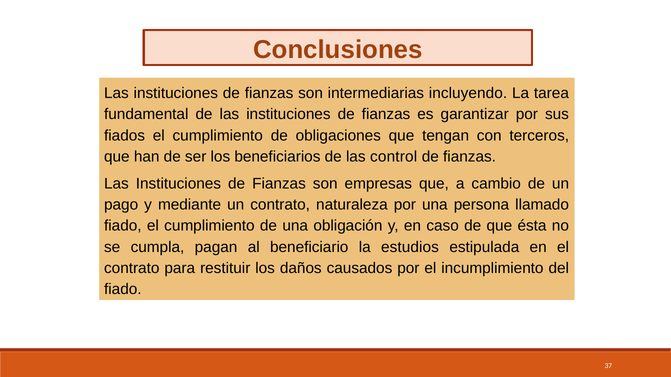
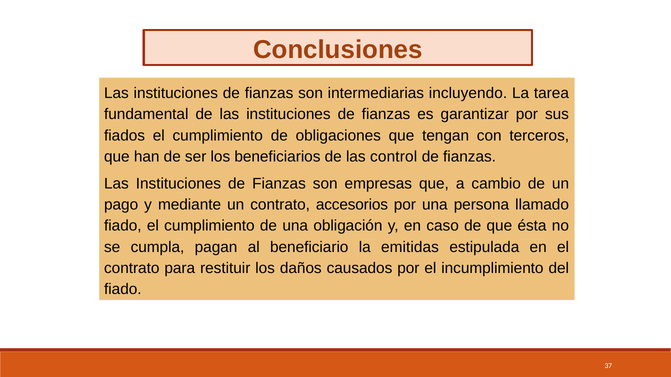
naturaleza: naturaleza -> accesorios
estudios: estudios -> emitidas
